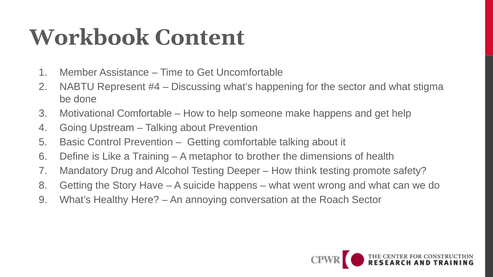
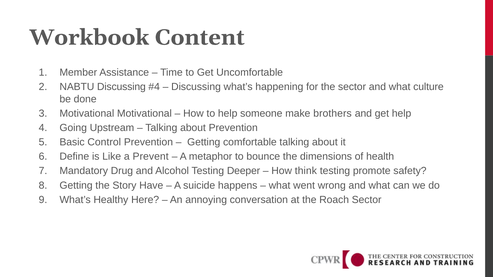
NABTU Represent: Represent -> Discussing
stigma: stigma -> culture
Motivational Comfortable: Comfortable -> Motivational
make happens: happens -> brothers
Training: Training -> Prevent
brother: brother -> bounce
